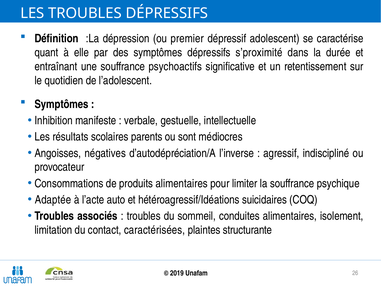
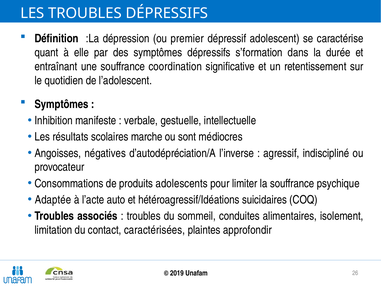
s’proximité: s’proximité -> s’formation
psychoactifs: psychoactifs -> coordination
parents: parents -> marche
produits alimentaires: alimentaires -> adolescents
structurante: structurante -> approfondir
